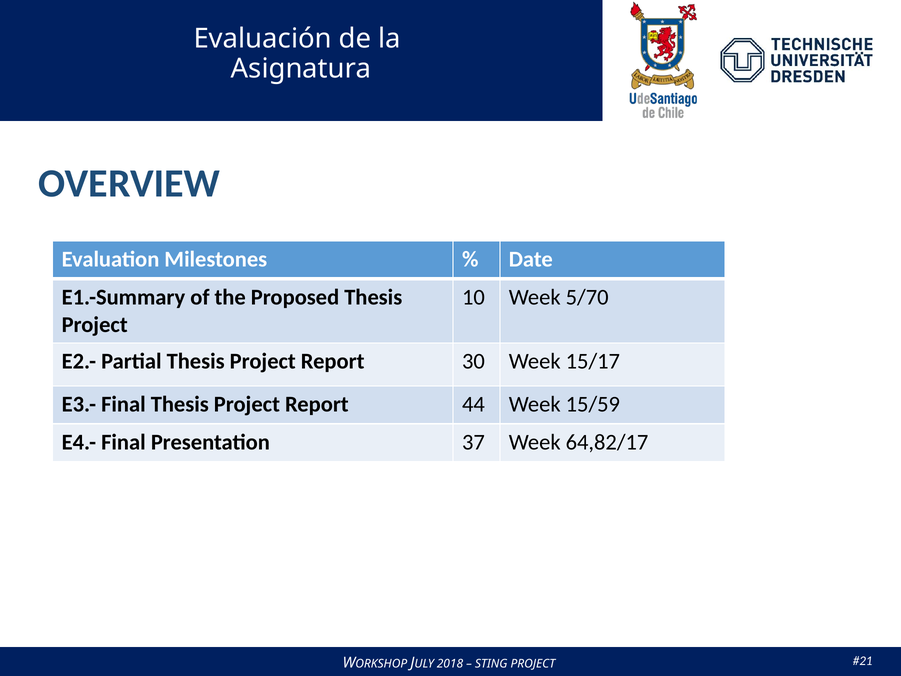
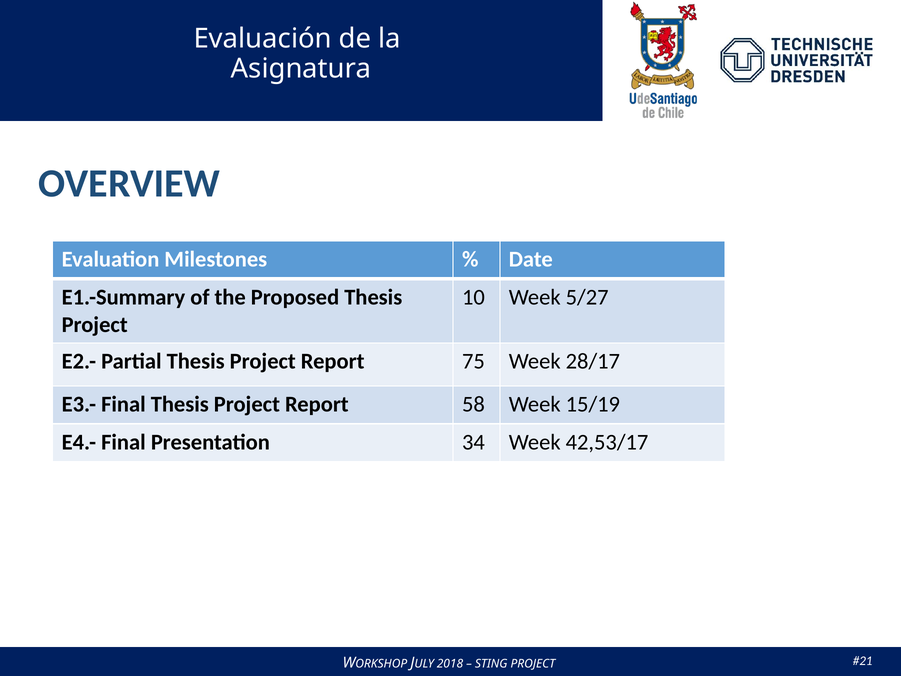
5/70: 5/70 -> 5/27
30: 30 -> 75
15/17: 15/17 -> 28/17
44: 44 -> 58
15/59: 15/59 -> 15/19
37: 37 -> 34
64,82/17: 64,82/17 -> 42,53/17
